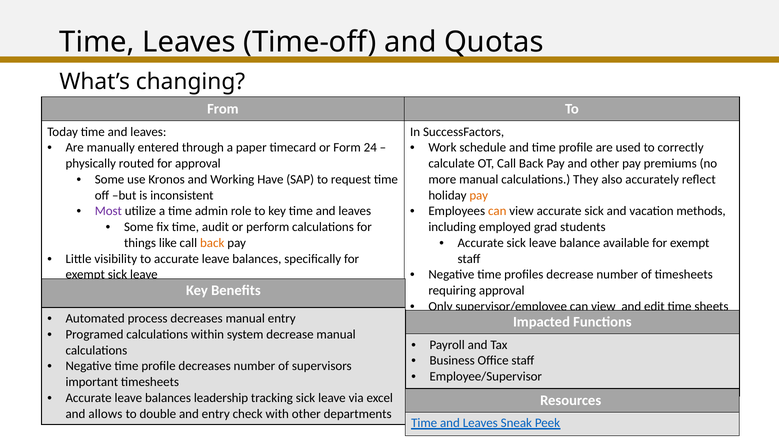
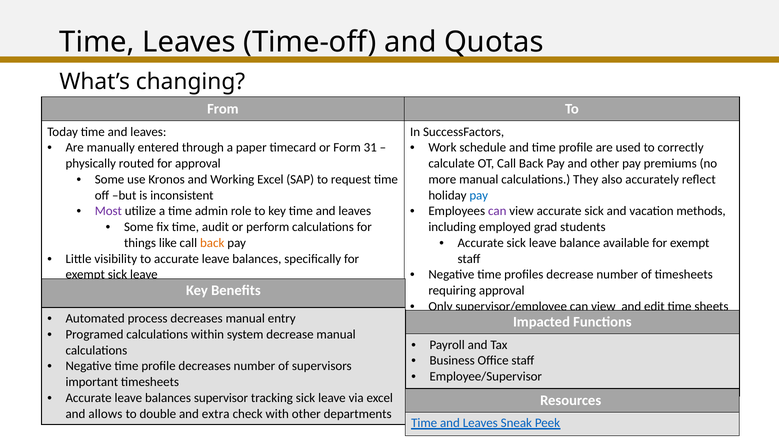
24: 24 -> 31
Working Have: Have -> Excel
pay at (479, 195) colour: orange -> blue
can at (497, 211) colour: orange -> purple
leadership: leadership -> supervisor
and entry: entry -> extra
